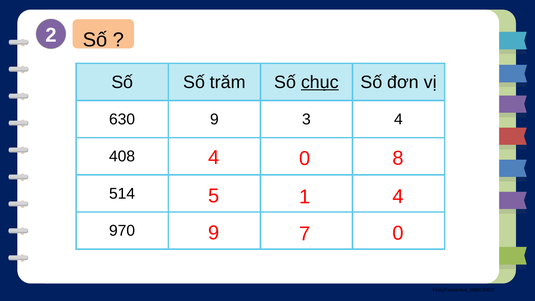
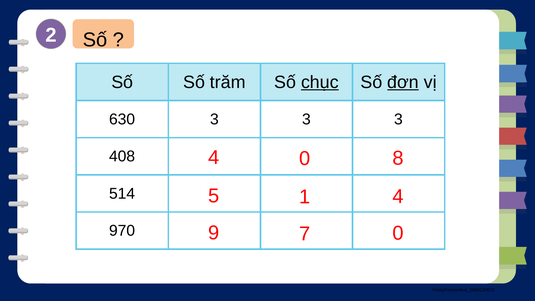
đơn underline: none -> present
630 9: 9 -> 3
4 at (399, 119): 4 -> 3
